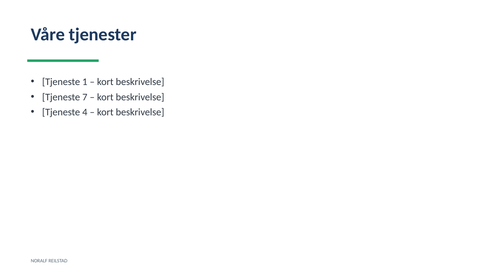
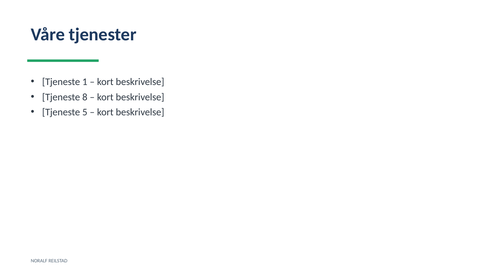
7: 7 -> 8
4: 4 -> 5
